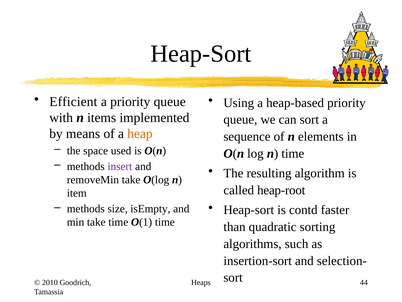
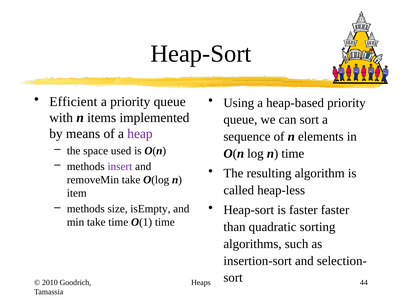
heap colour: orange -> purple
heap-root: heap-root -> heap-less
is contd: contd -> faster
